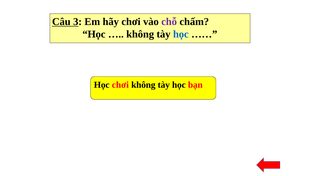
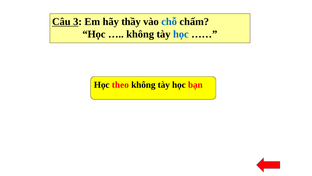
hãy chơi: chơi -> thầy
chỗ colour: purple -> blue
Học chơi: chơi -> theo
